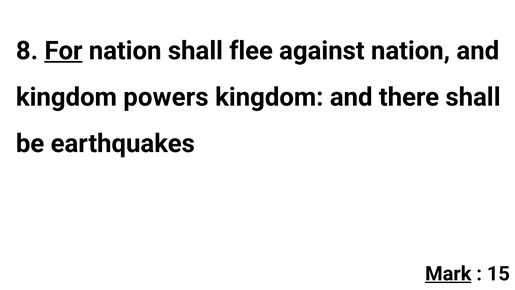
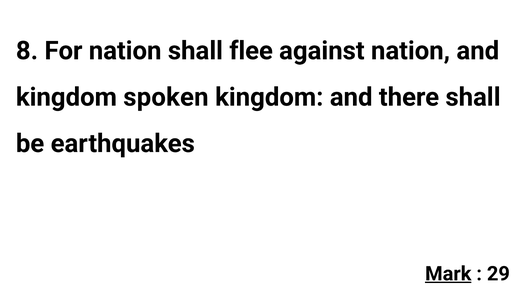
For underline: present -> none
powers: powers -> spoken
15: 15 -> 29
